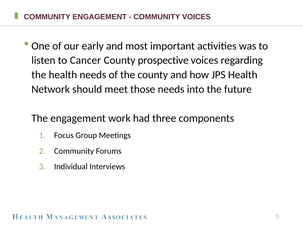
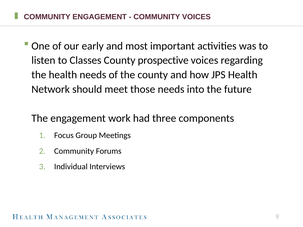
Cancer: Cancer -> Classes
